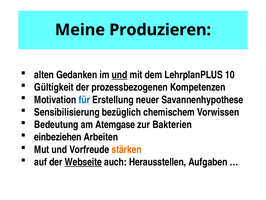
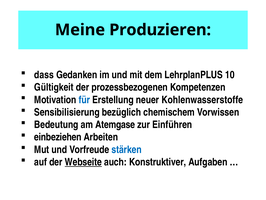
alten: alten -> dass
und at (120, 75) underline: present -> none
Savannenhypothese: Savannenhypothese -> Kohlenwasserstoffe
Bakterien: Bakterien -> Einführen
stärken colour: orange -> blue
Herausstellen: Herausstellen -> Konstruktiver
